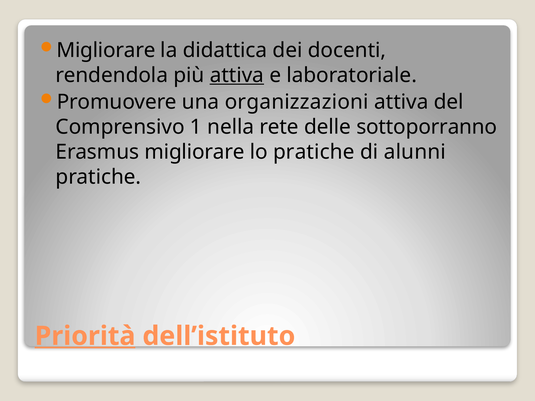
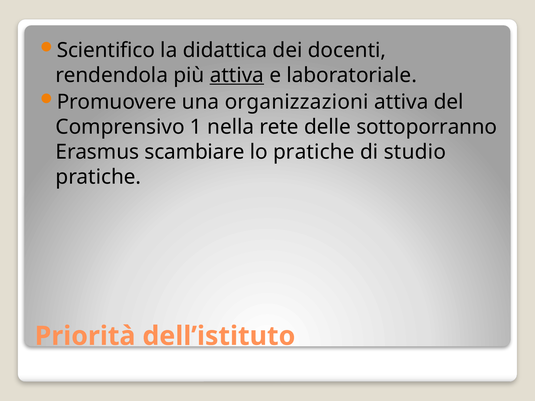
Migliorare at (106, 50): Migliorare -> Scientifico
Erasmus migliorare: migliorare -> scambiare
alunni: alunni -> studio
Priorità underline: present -> none
